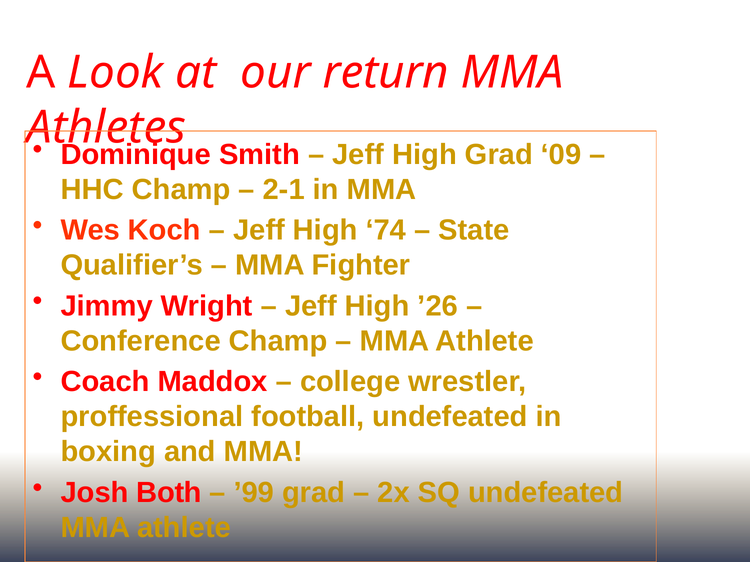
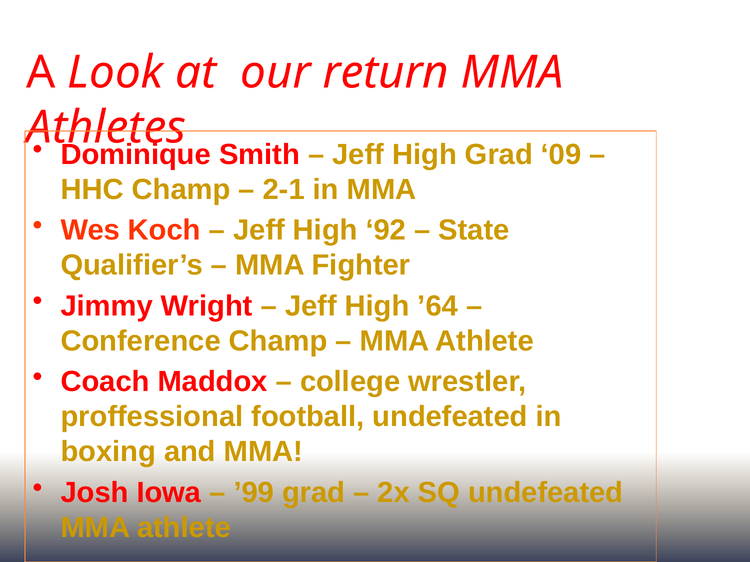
74: 74 -> 92
’26: ’26 -> ’64
Both: Both -> Iowa
